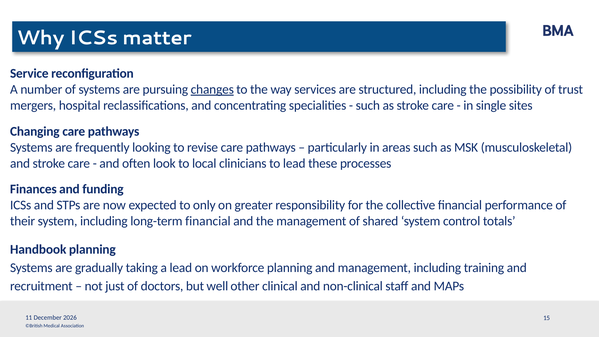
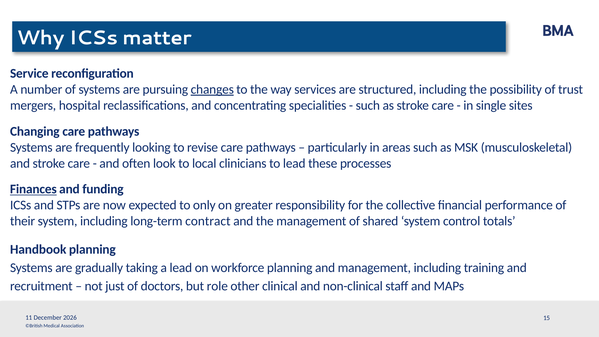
Finances underline: none -> present
long-term financial: financial -> contract
well: well -> role
